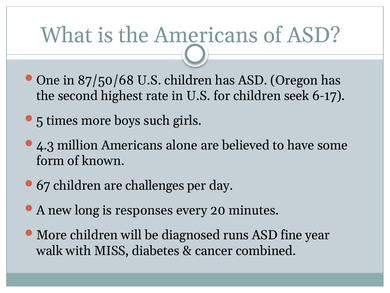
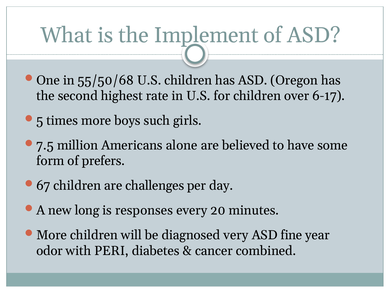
the Americans: Americans -> Implement
87/50/68: 87/50/68 -> 55/50/68
seek: seek -> over
4.3: 4.3 -> 7.5
known: known -> prefers
runs: runs -> very
walk: walk -> odor
MISS: MISS -> PERI
